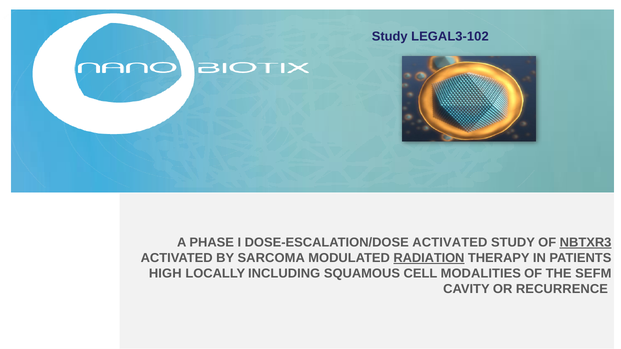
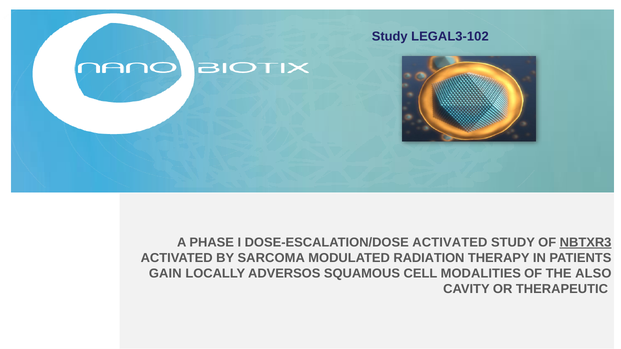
RADIATION underline: present -> none
HIGH: HIGH -> GAIN
INCLUDING: INCLUDING -> ADVERSOS
SEFM: SEFM -> ALSO
RECURRENCE: RECURRENCE -> THERAPEUTIC
